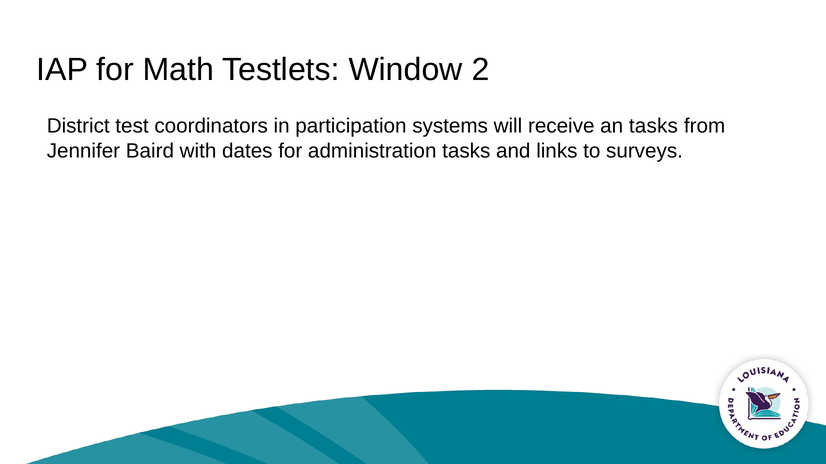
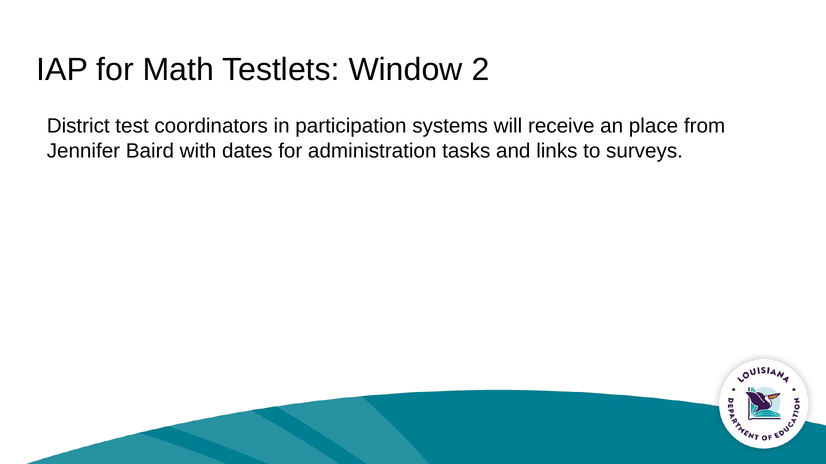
an tasks: tasks -> place
